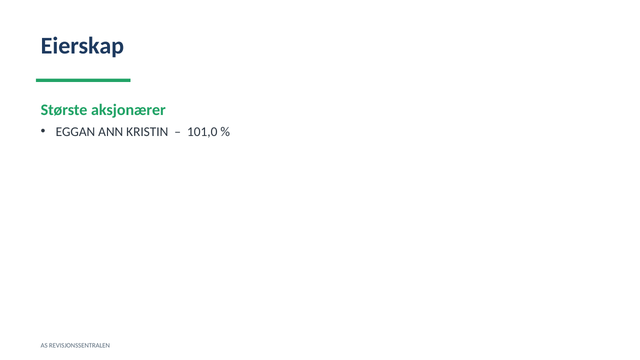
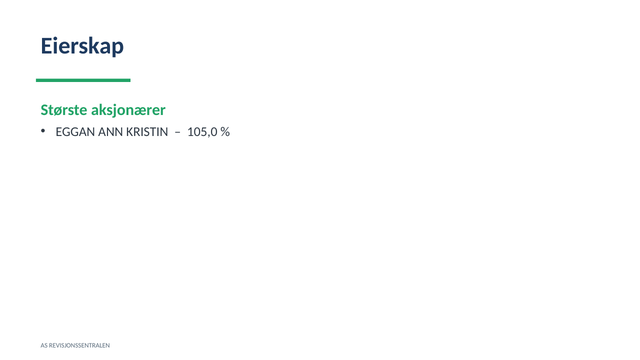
101,0: 101,0 -> 105,0
